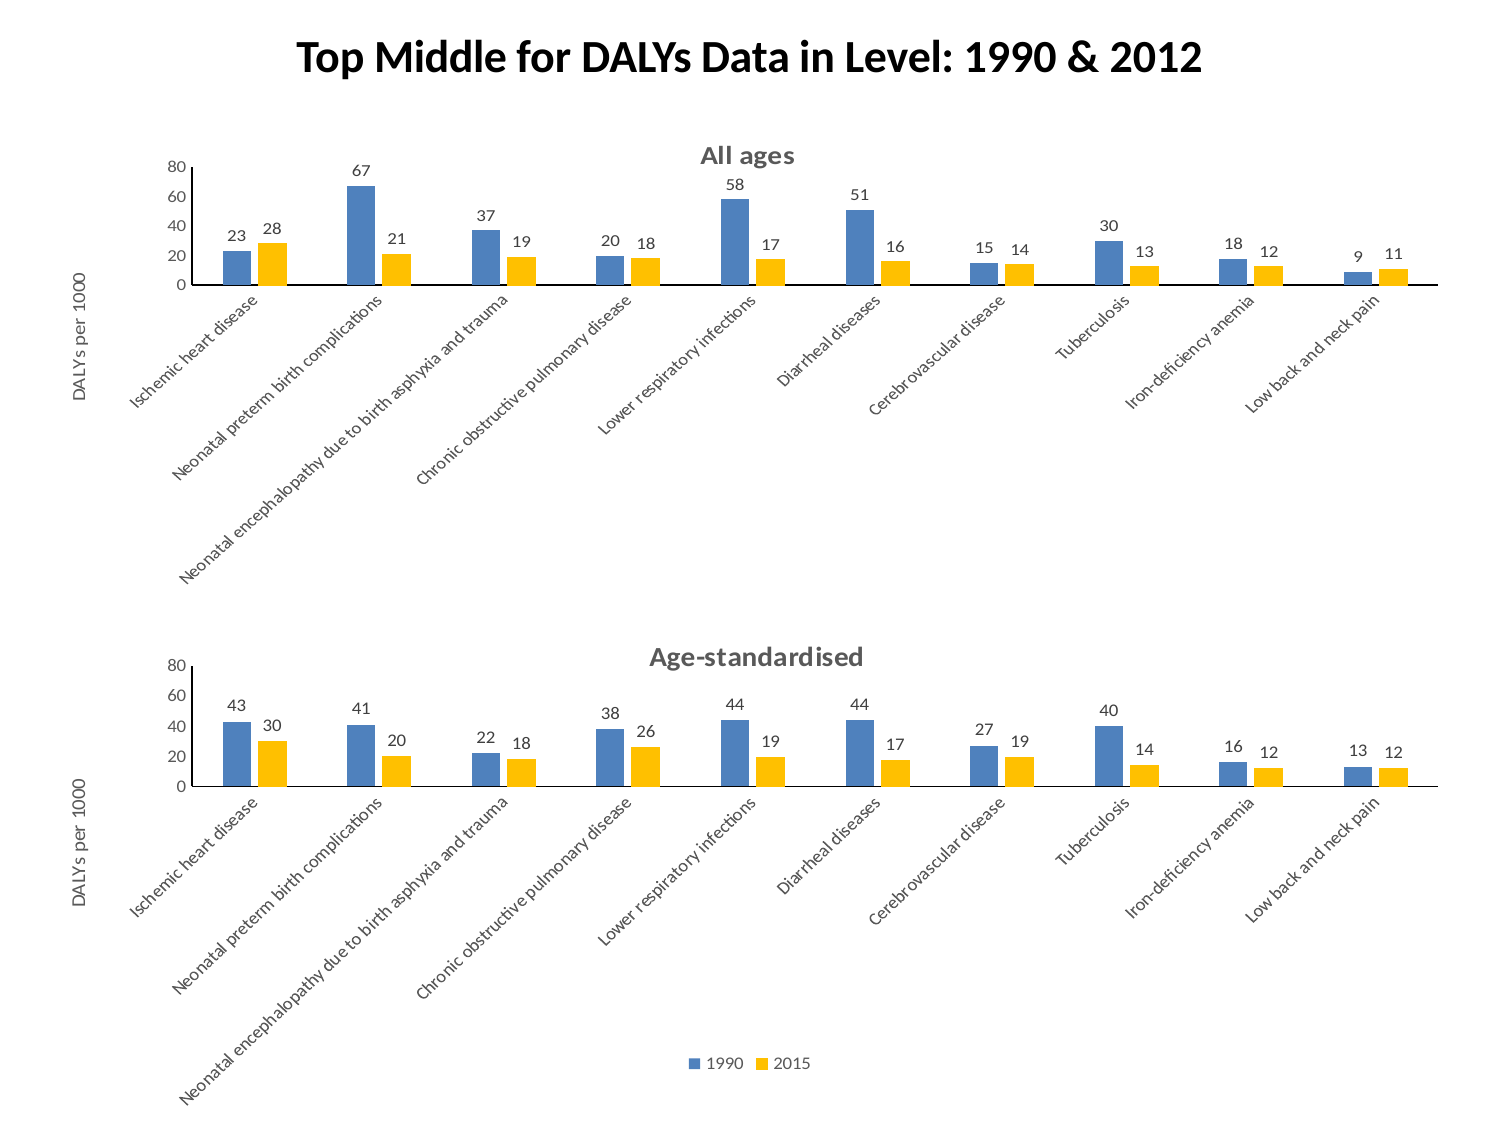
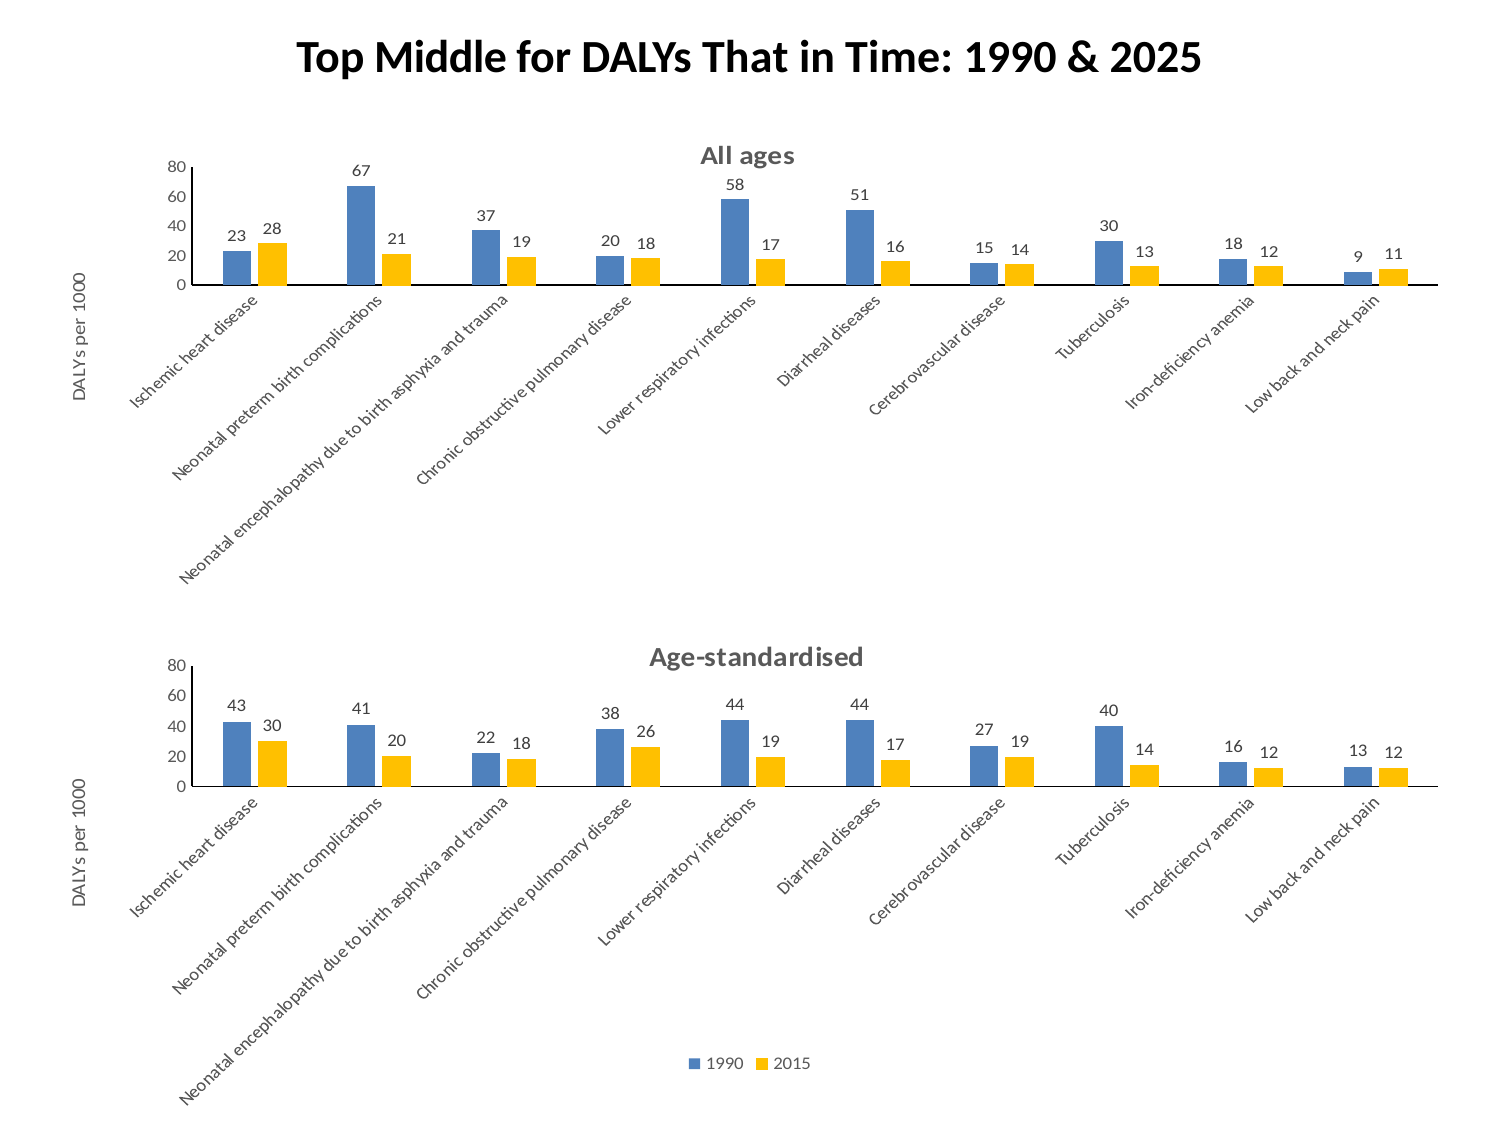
Data: Data -> That
Level: Level -> Time
2012: 2012 -> 2025
